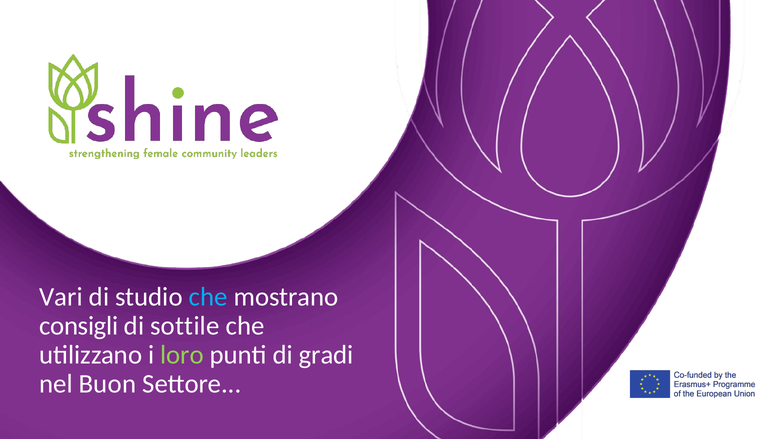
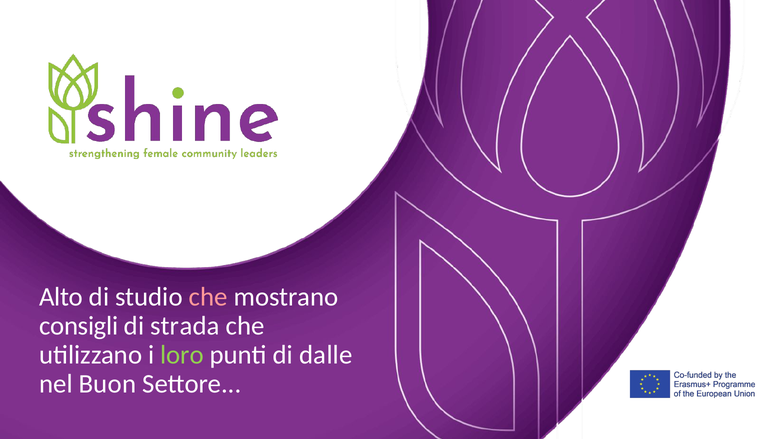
Vari: Vari -> Alto
che at (208, 297) colour: light blue -> pink
sottile: sottile -> strada
gradi: gradi -> dalle
